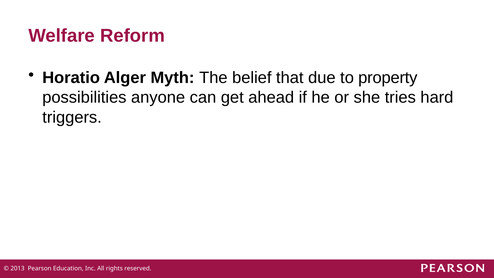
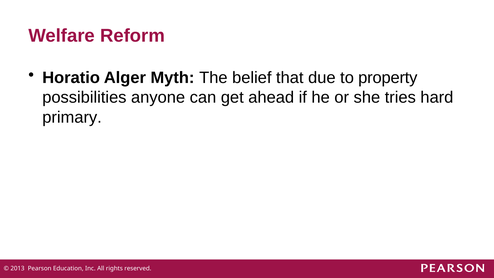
triggers: triggers -> primary
